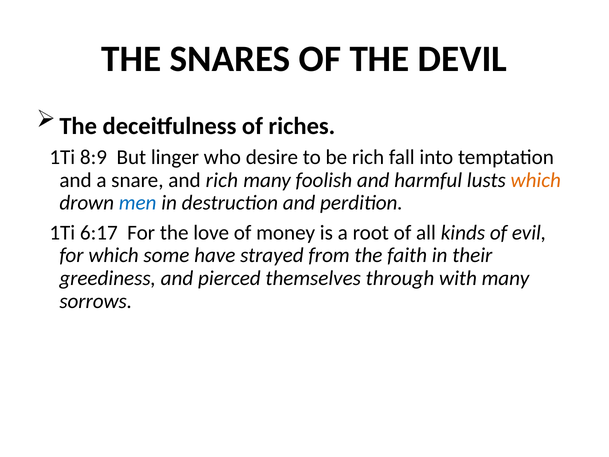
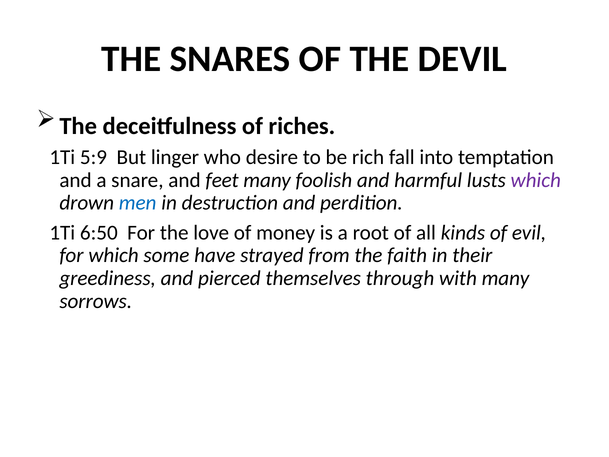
8:9: 8:9 -> 5:9
and rich: rich -> feet
which at (536, 180) colour: orange -> purple
6:17: 6:17 -> 6:50
